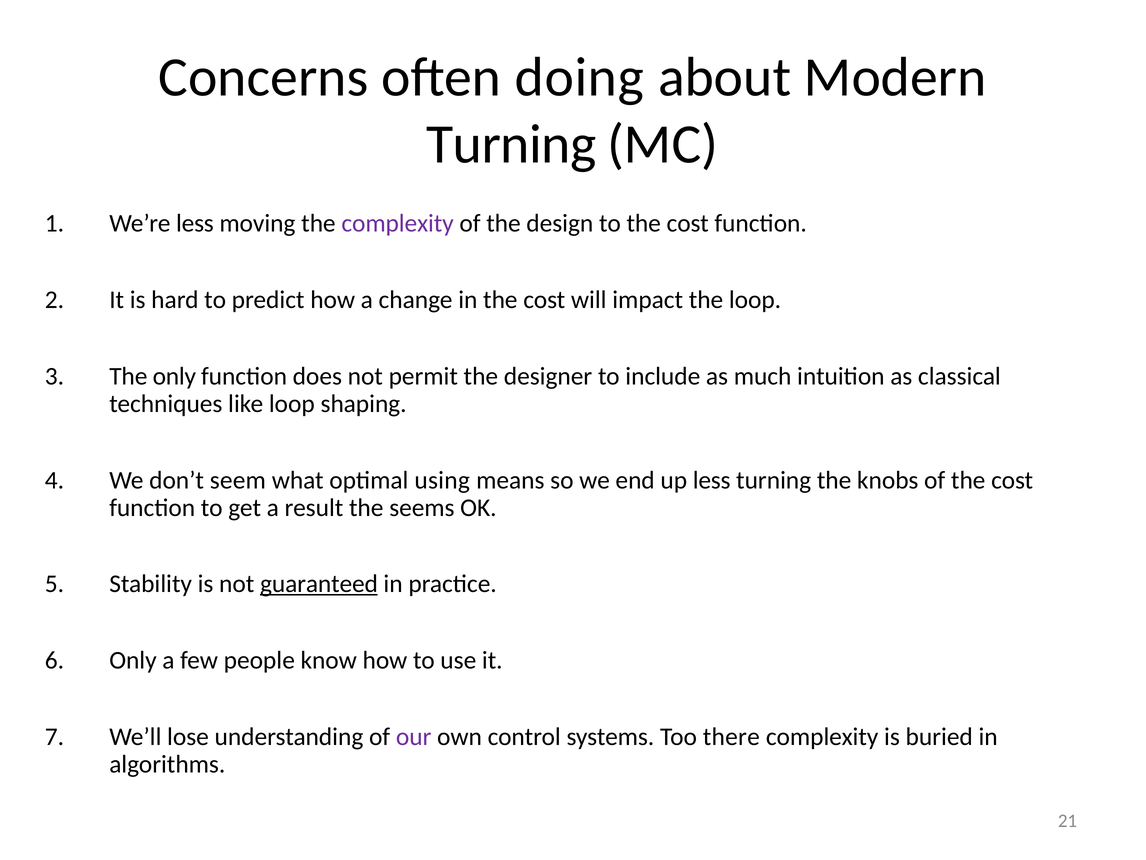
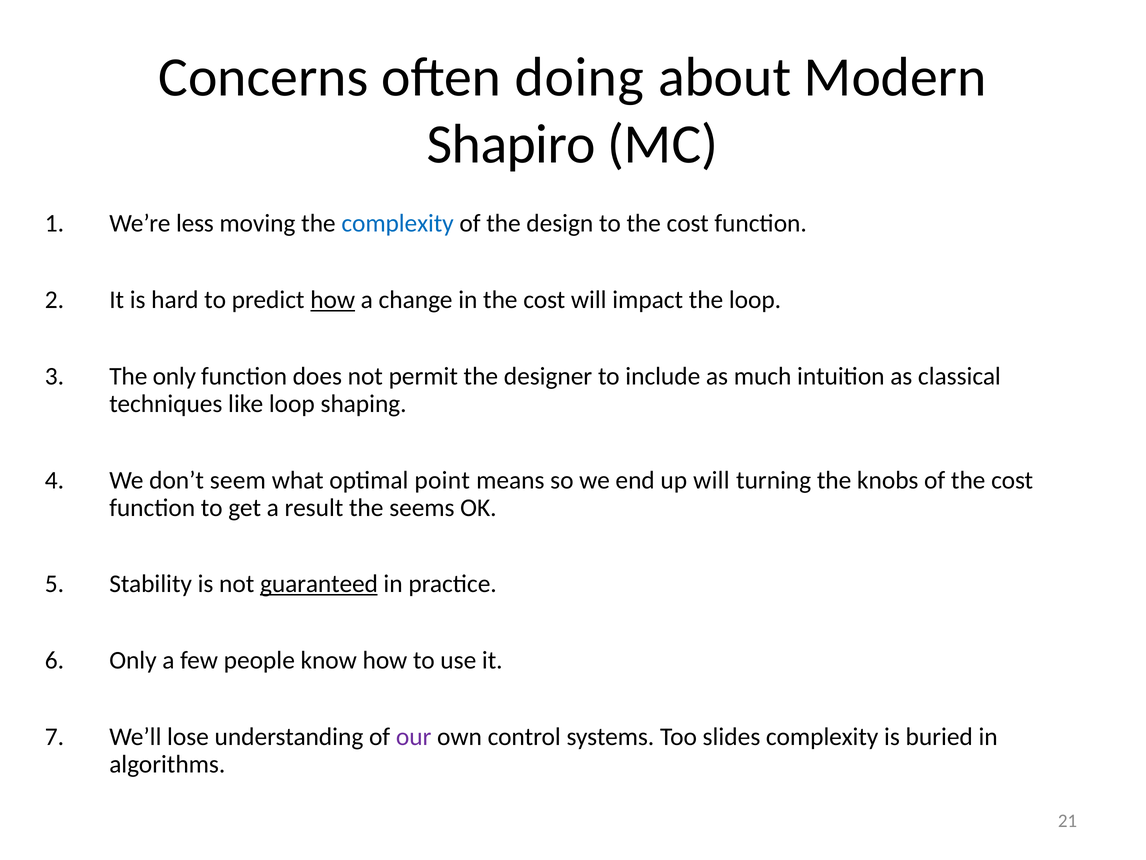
Turning at (511, 144): Turning -> Shapiro
complexity at (398, 223) colour: purple -> blue
how at (333, 300) underline: none -> present
using: using -> point
up less: less -> will
there: there -> slides
